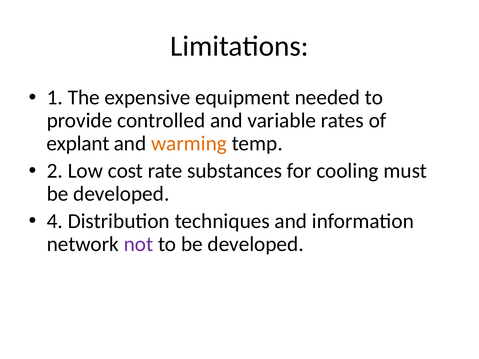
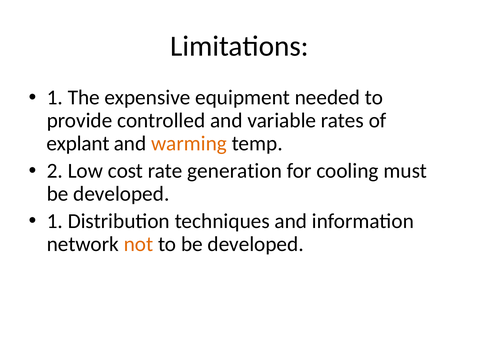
substances: substances -> generation
4 at (55, 221): 4 -> 1
not colour: purple -> orange
